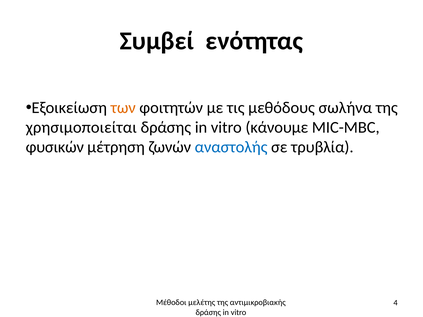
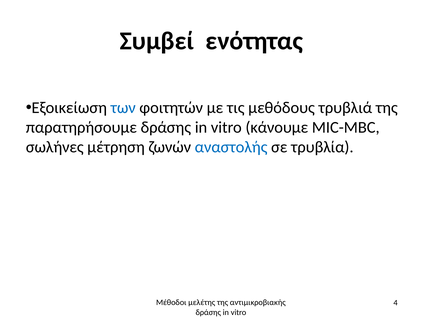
των colour: orange -> blue
σωλήνα: σωλήνα -> τρυβλιά
χρησιμοποιείται: χρησιμοποιείται -> παρατηρήσουμε
φυσικών: φυσικών -> σωλήνες
